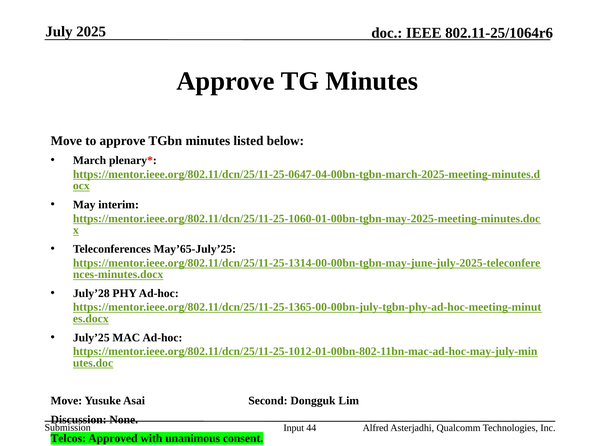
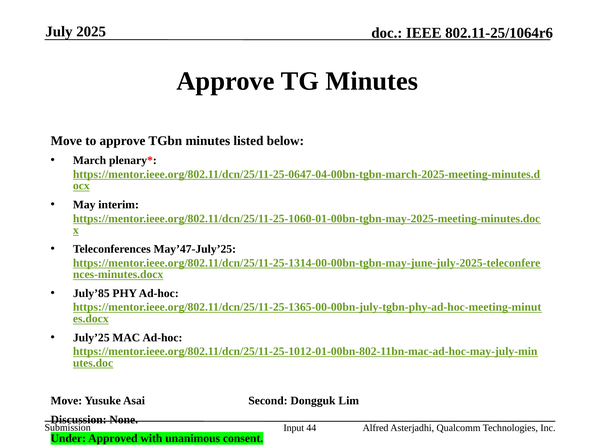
May’65-July’25: May’65-July’25 -> May’47-July’25
July’28: July’28 -> July’85
Telcos: Telcos -> Under
